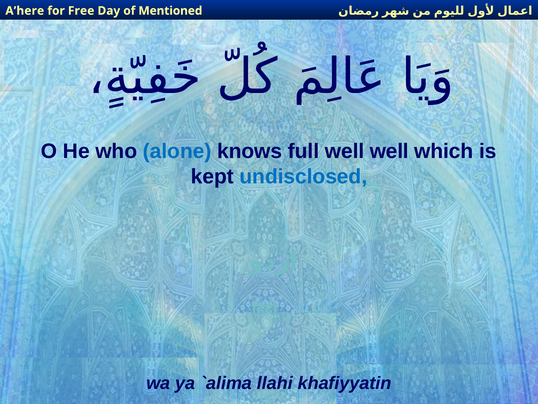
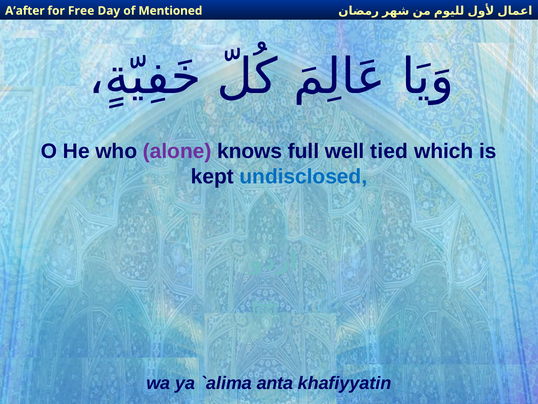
A’here: A’here -> A’after
alone colour: blue -> purple
well well: well -> tied
llahi: llahi -> anta
